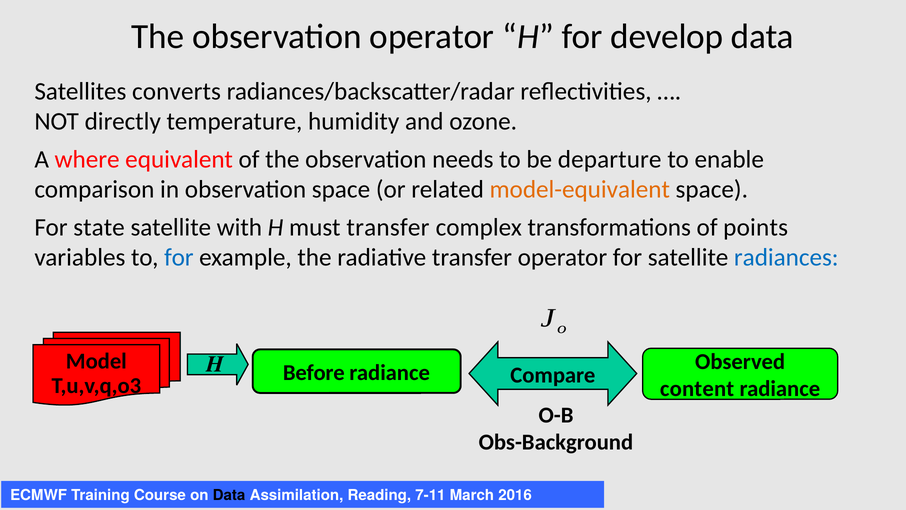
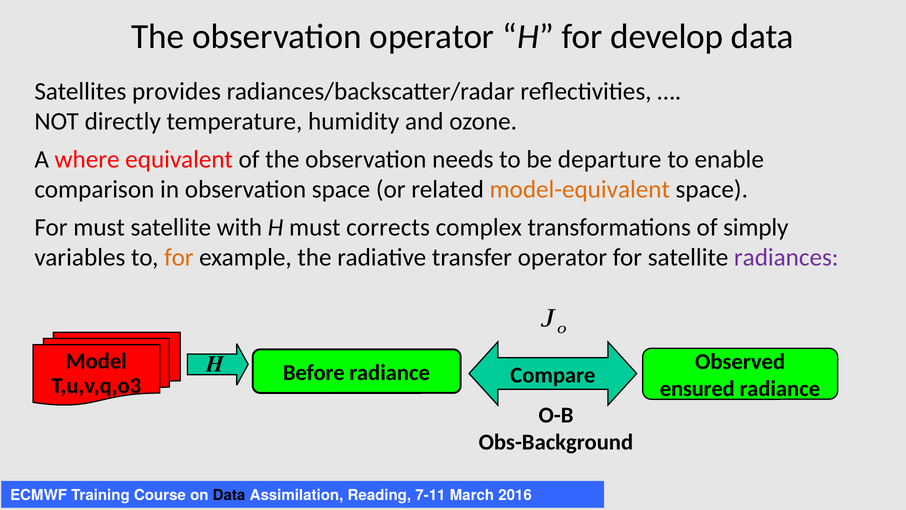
converts: converts -> provides
For state: state -> must
must transfer: transfer -> corrects
points: points -> simply
for at (179, 257) colour: blue -> orange
radiances colour: blue -> purple
content: content -> ensured
